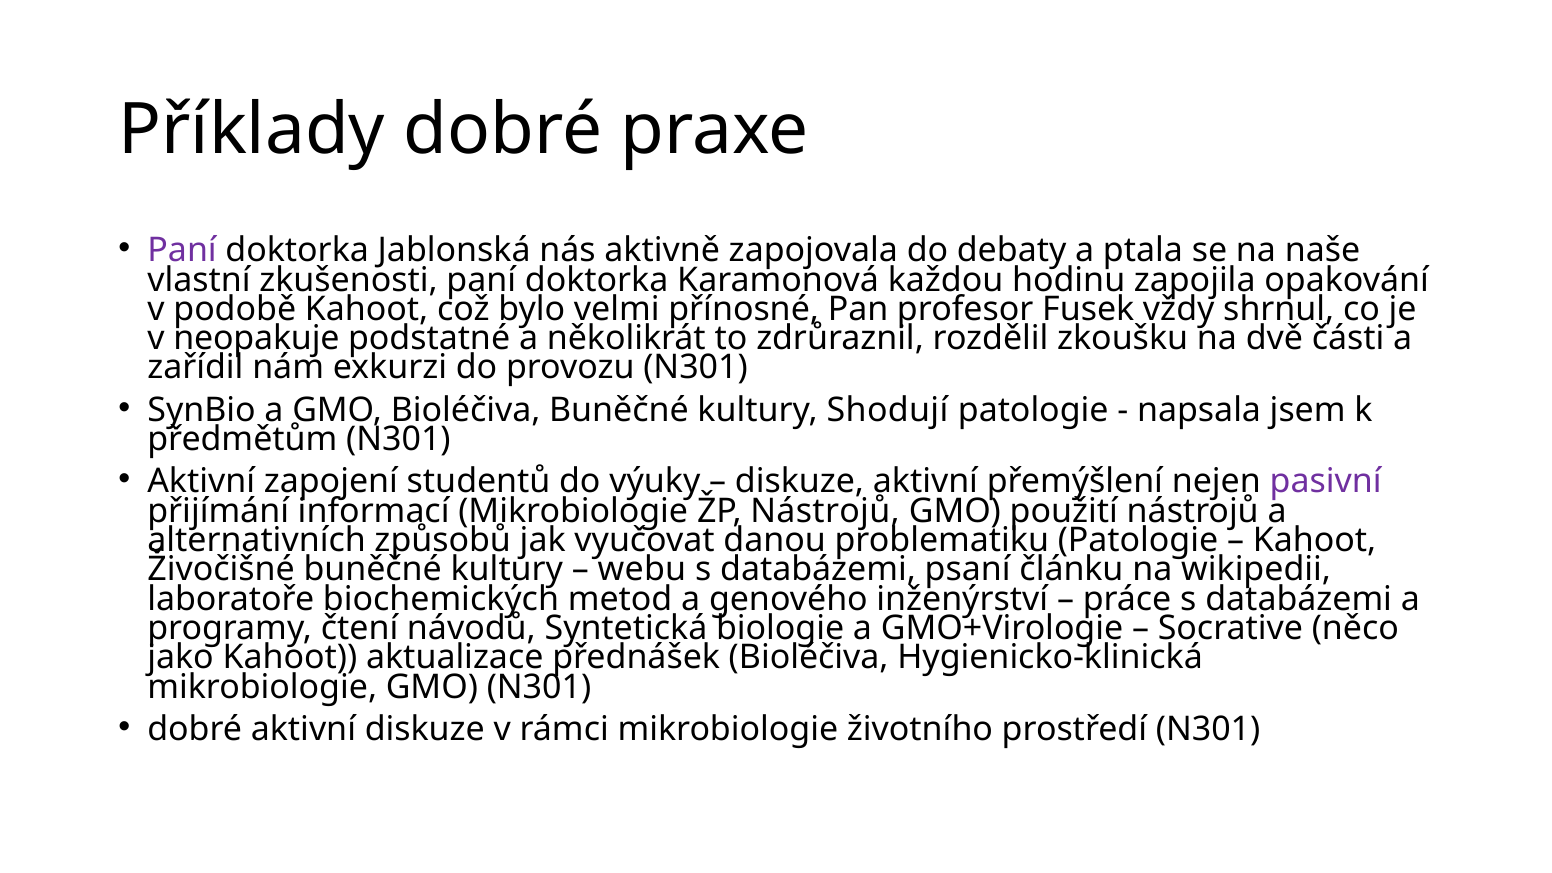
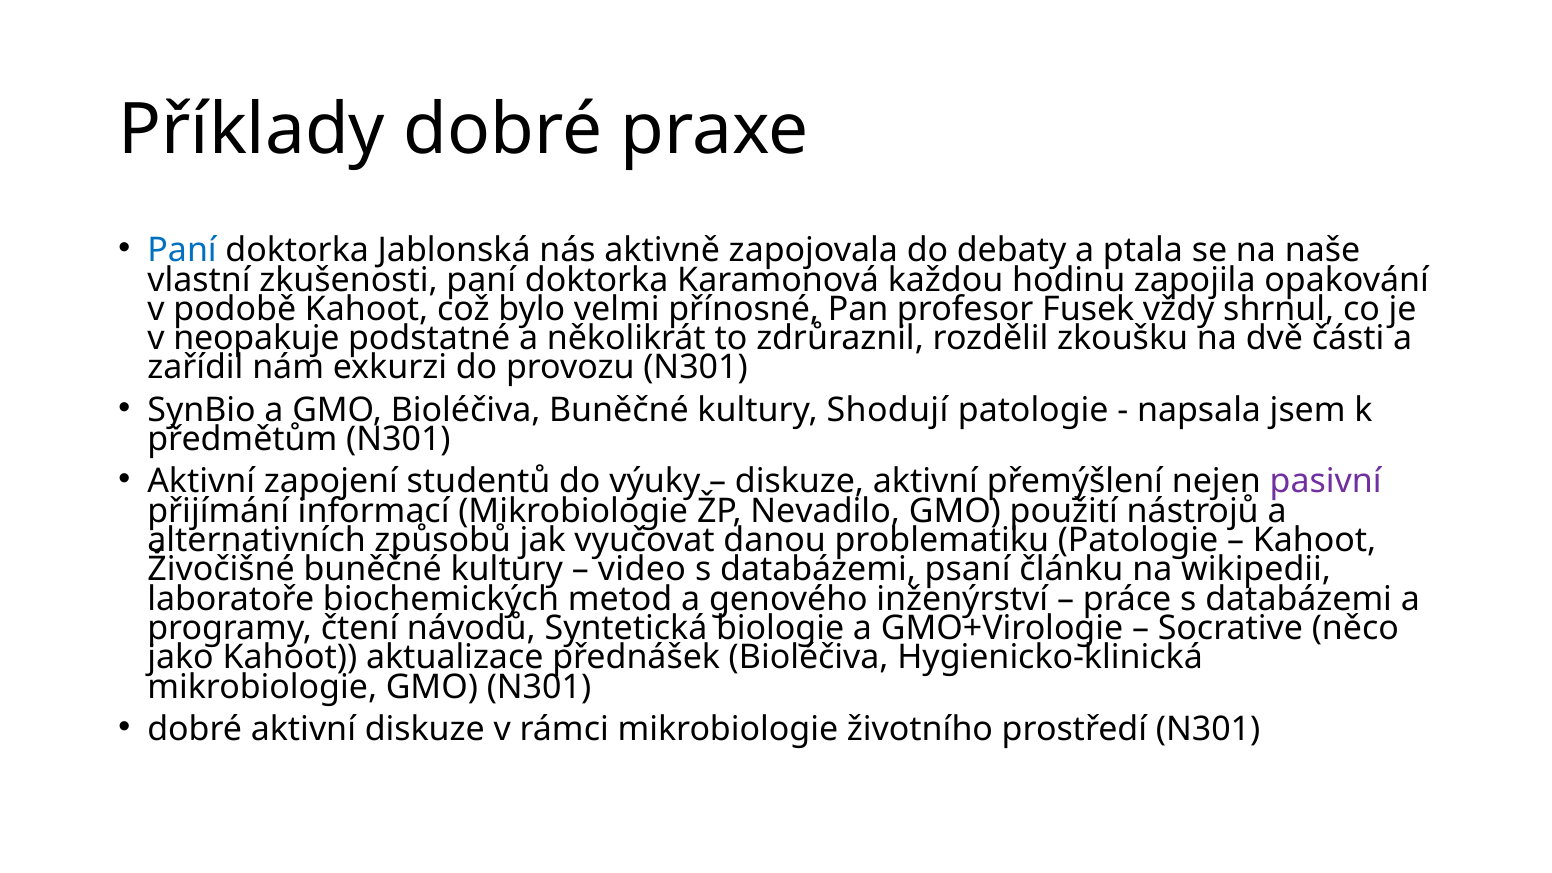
Paní at (182, 250) colour: purple -> blue
ŽP Nástrojů: Nástrojů -> Nevadilo
webu: webu -> video
